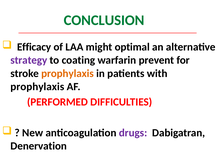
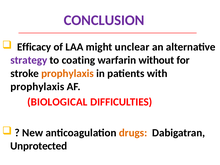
CONCLUSION colour: green -> purple
optimal: optimal -> unclear
prevent: prevent -> without
PERFORMED: PERFORMED -> BIOLOGICAL
drugs colour: purple -> orange
Denervation: Denervation -> Unprotected
